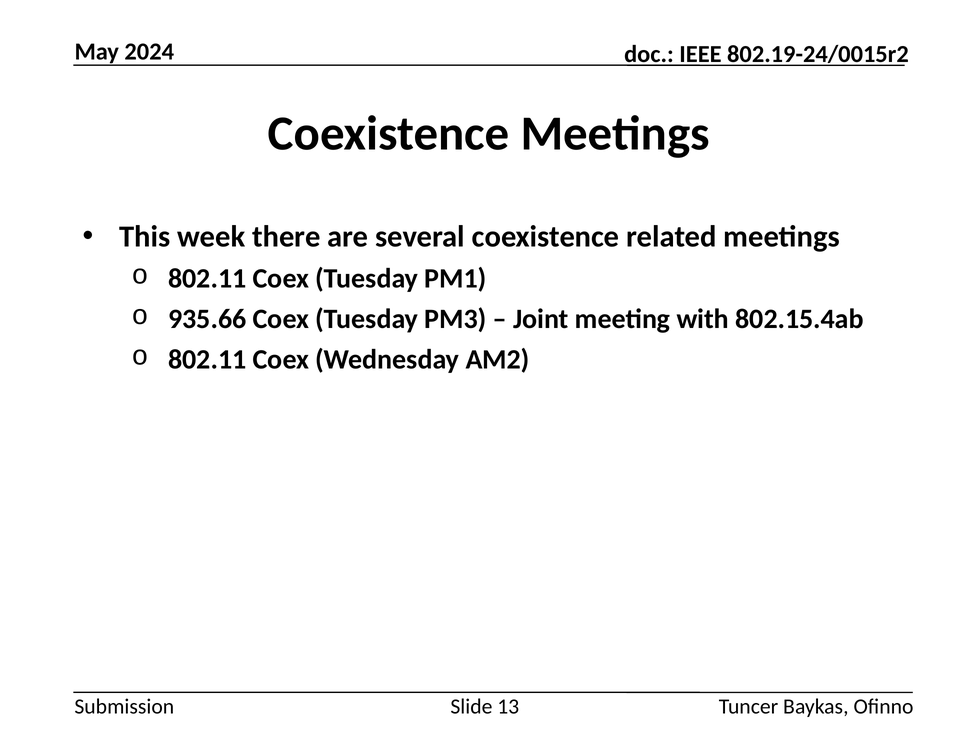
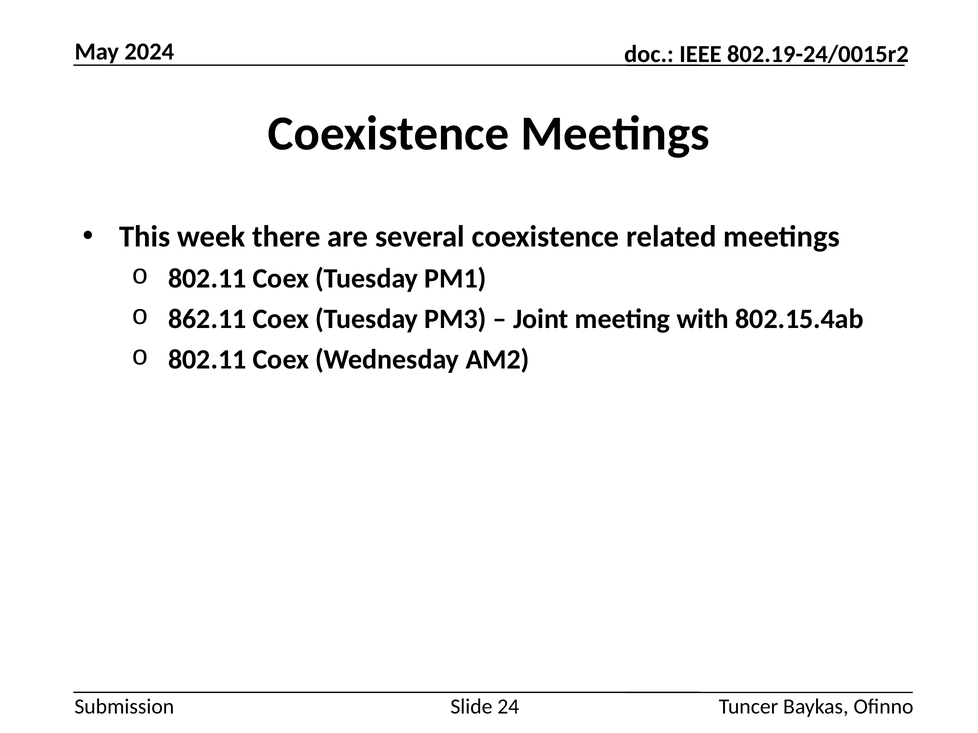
935.66: 935.66 -> 862.11
13: 13 -> 24
